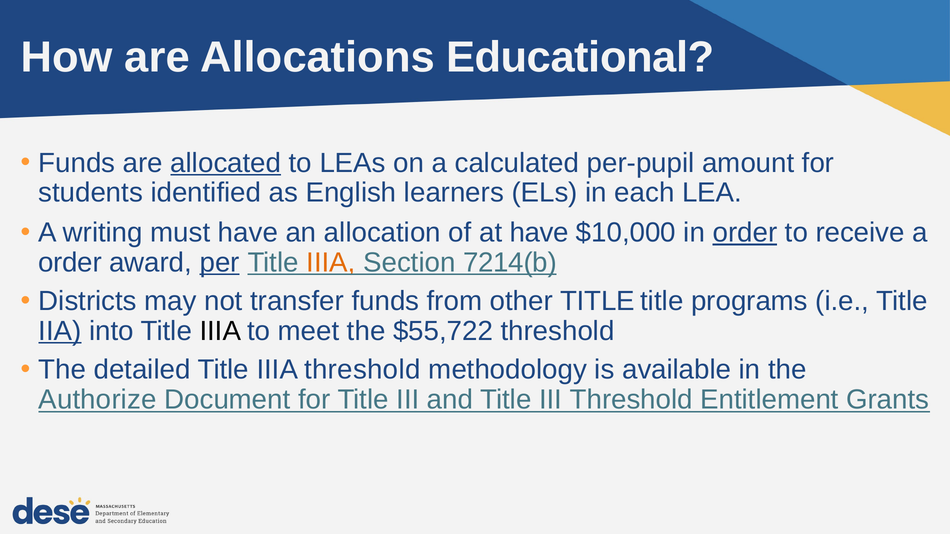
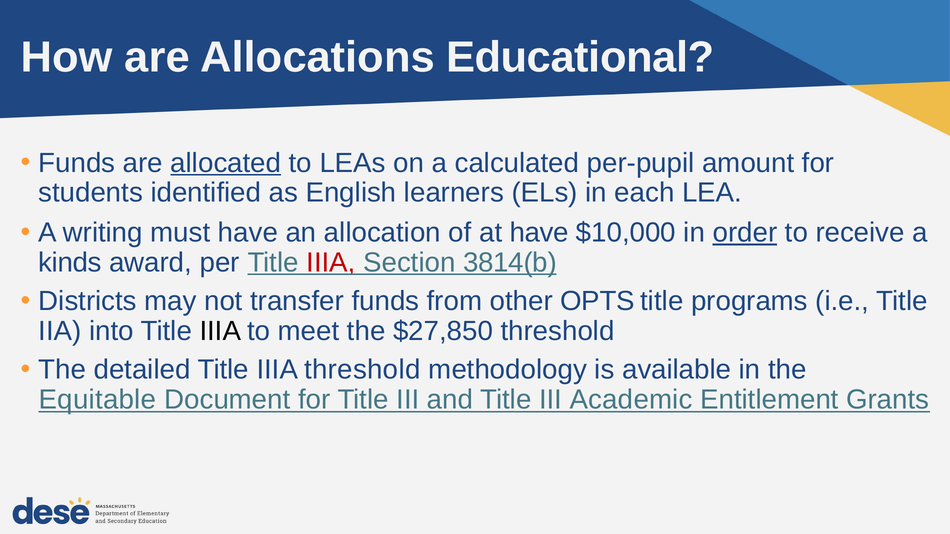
order at (70, 263): order -> kinds
per underline: present -> none
IIIA at (331, 263) colour: orange -> red
7214(b: 7214(b -> 3814(b
other TITLE: TITLE -> OPTS
IIA underline: present -> none
$55,722: $55,722 -> $27,850
Authorize: Authorize -> Equitable
III Threshold: Threshold -> Academic
